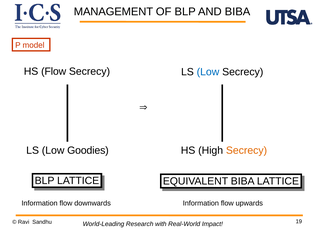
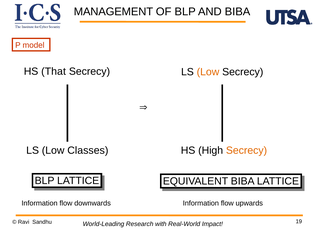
HS Flow: Flow -> That
Low at (208, 72) colour: blue -> orange
Goodies: Goodies -> Classes
